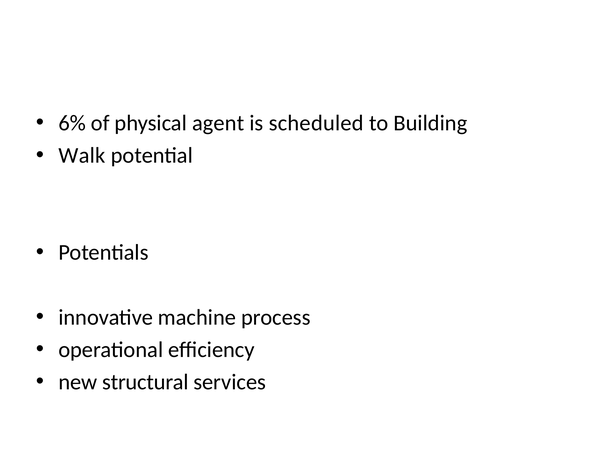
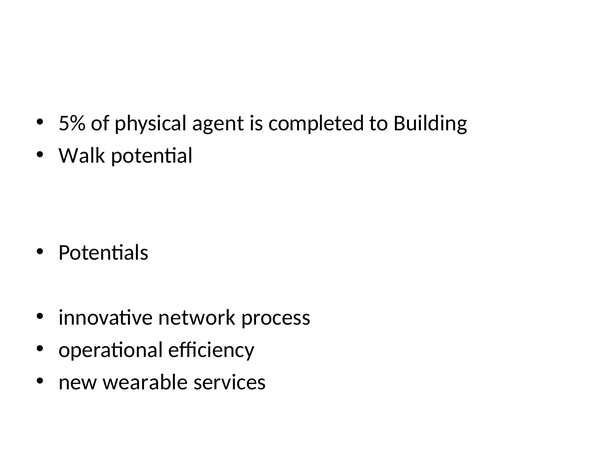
6%: 6% -> 5%
scheduled: scheduled -> completed
machine: machine -> network
structural: structural -> wearable
